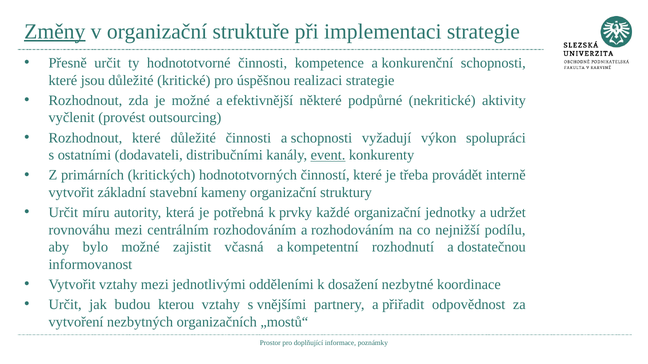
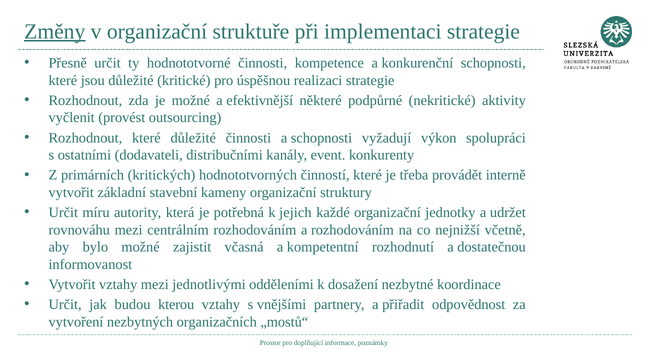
event underline: present -> none
prvky: prvky -> jejich
podílu: podílu -> včetně
